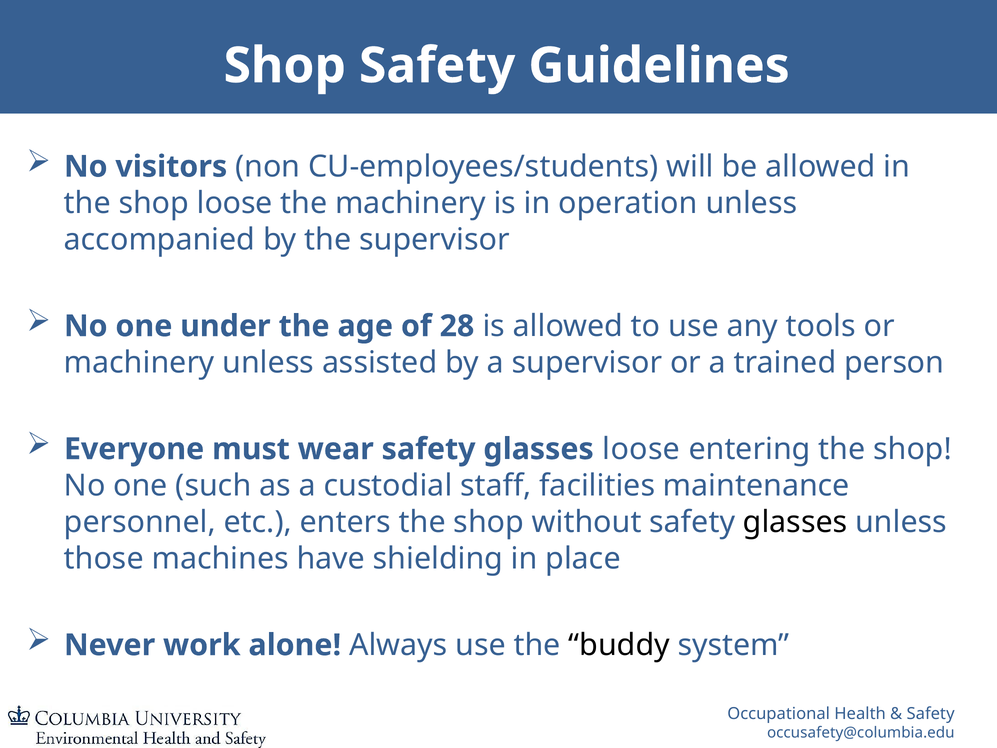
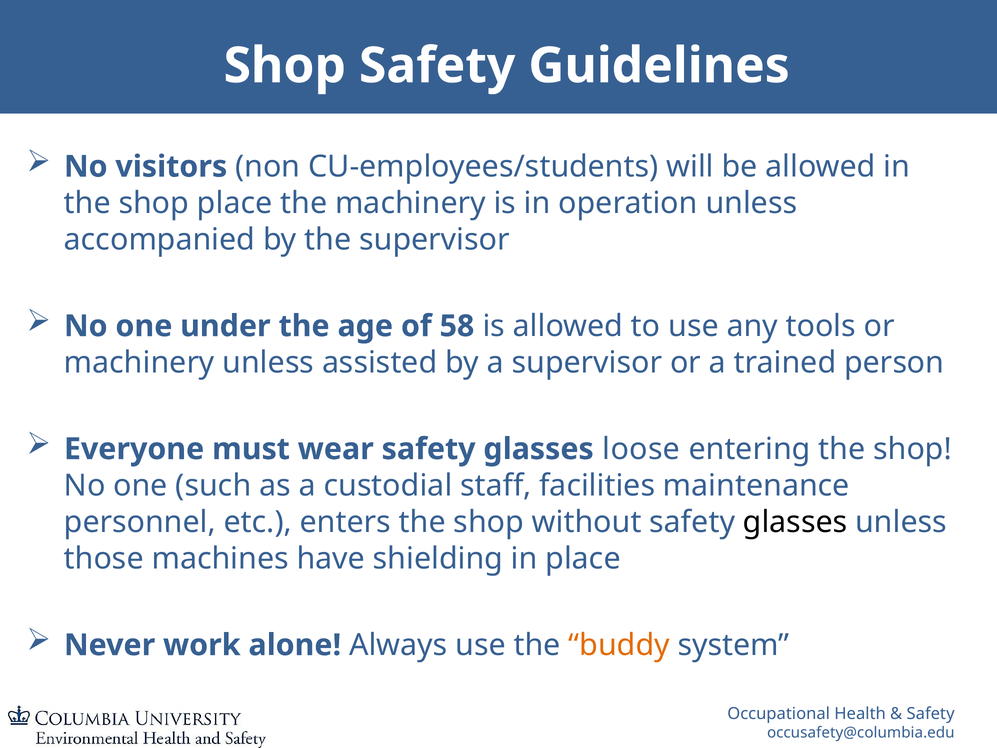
shop loose: loose -> place
28: 28 -> 58
buddy colour: black -> orange
